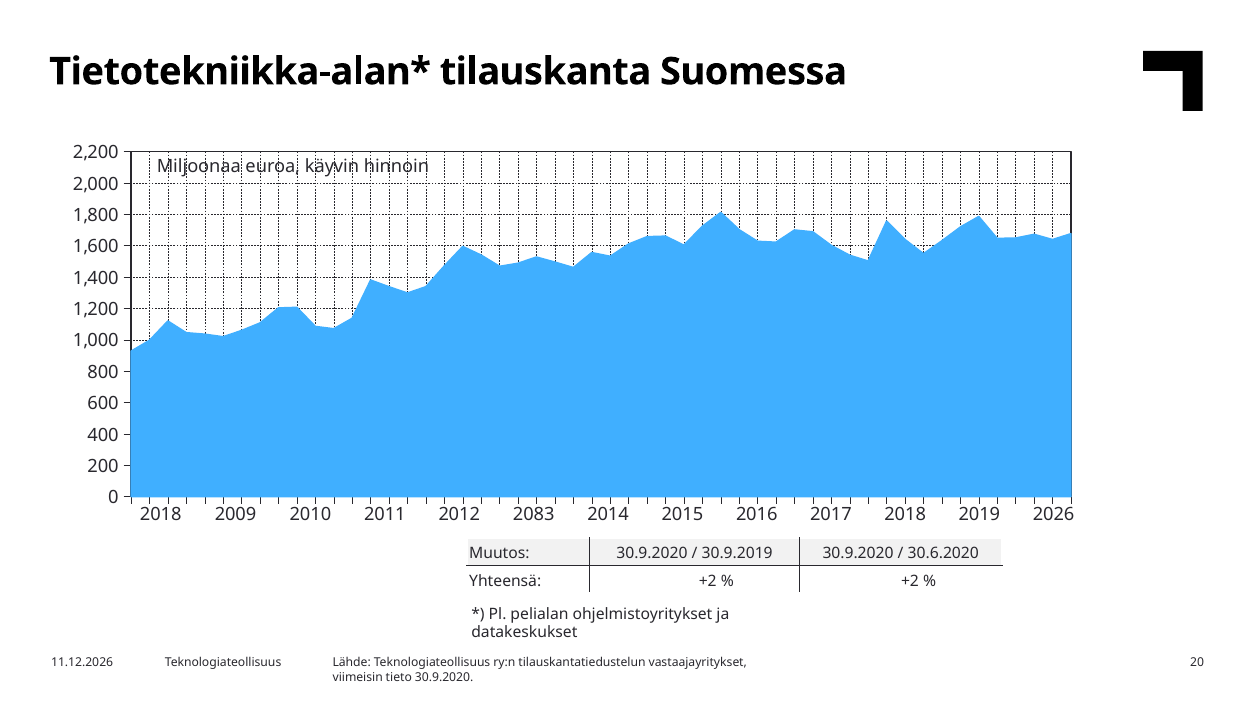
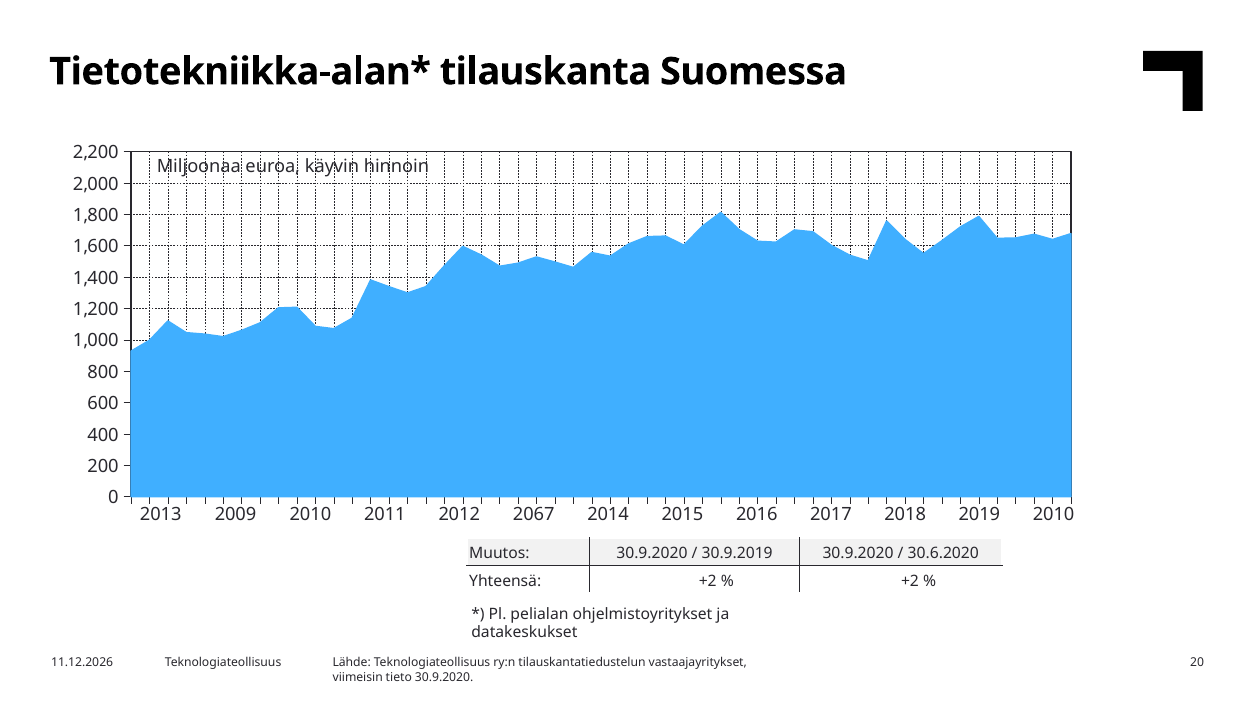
2018 at (161, 515): 2018 -> 2013
2083: 2083 -> 2067
2019 2026: 2026 -> 2010
